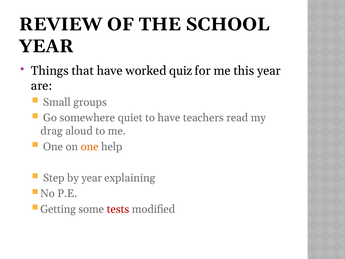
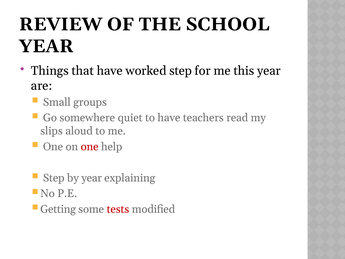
worked quiz: quiz -> step
drag: drag -> slips
one at (90, 147) colour: orange -> red
